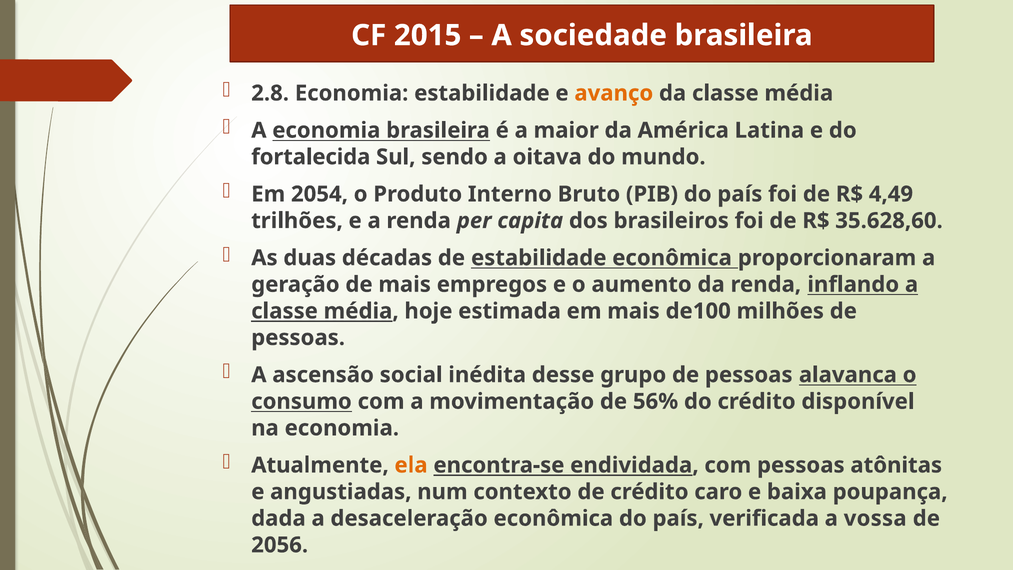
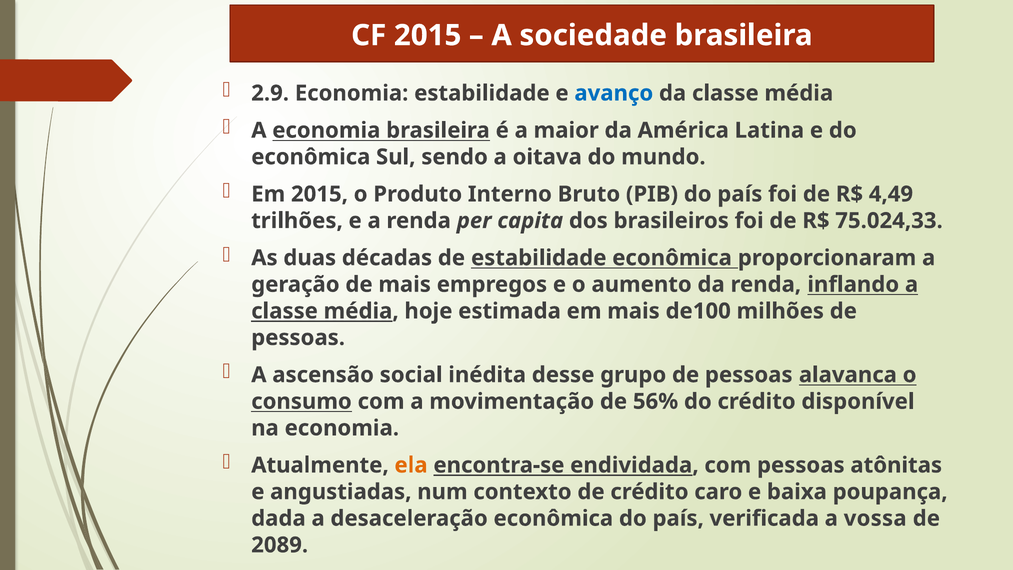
2.8: 2.8 -> 2.9
avanço colour: orange -> blue
fortalecida at (311, 157): fortalecida -> econômica
Em 2054: 2054 -> 2015
35.628,60: 35.628,60 -> 75.024,33
2056: 2056 -> 2089
